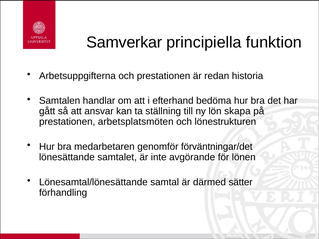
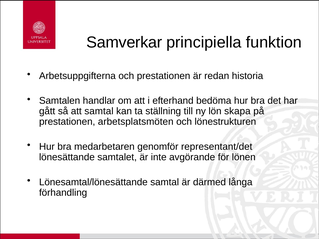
att ansvar: ansvar -> samtal
förväntningar/det: förväntningar/det -> representant/det
sätter: sätter -> långa
